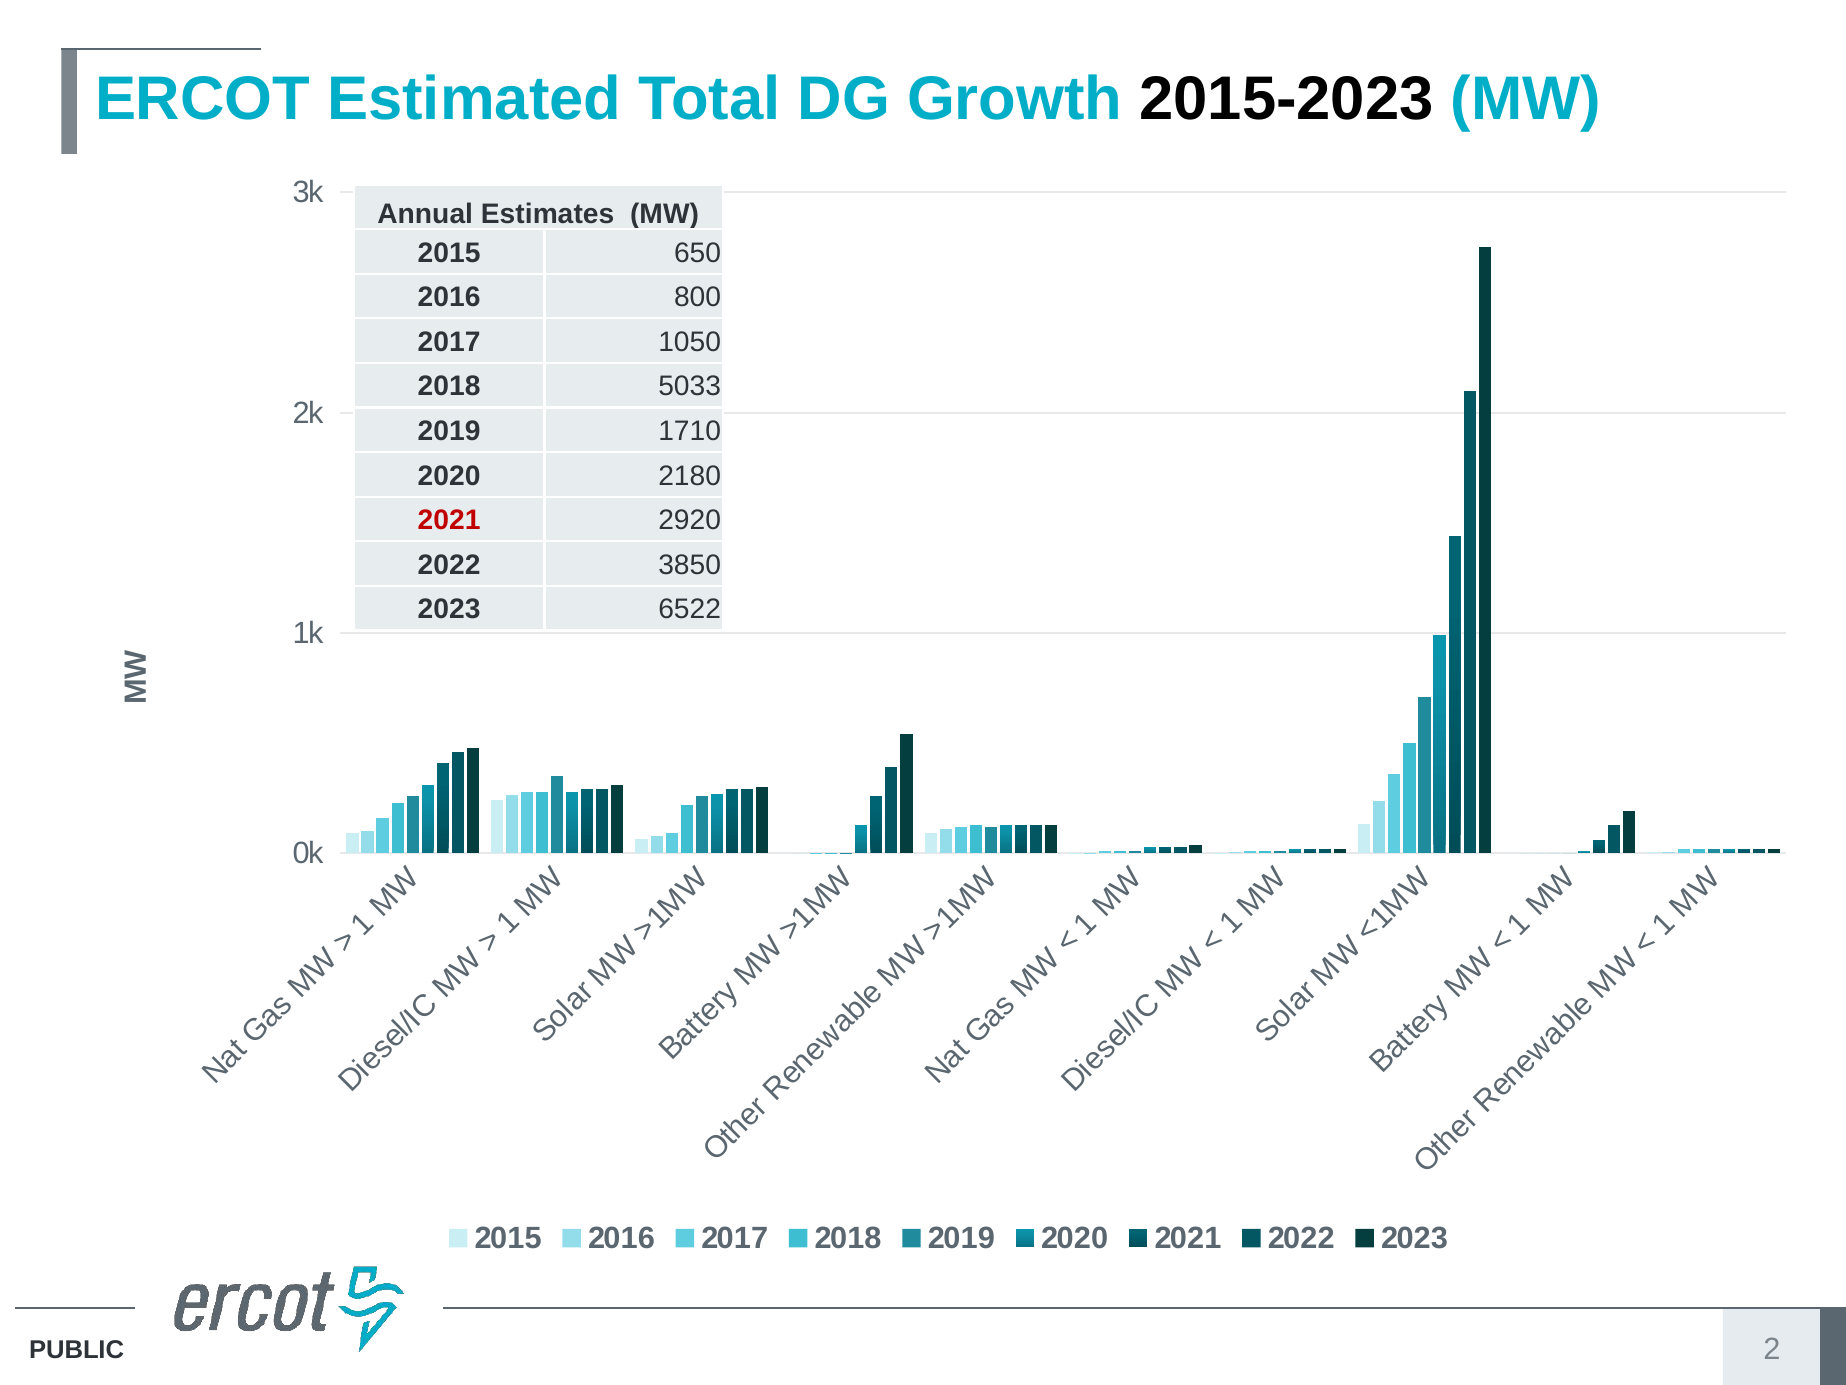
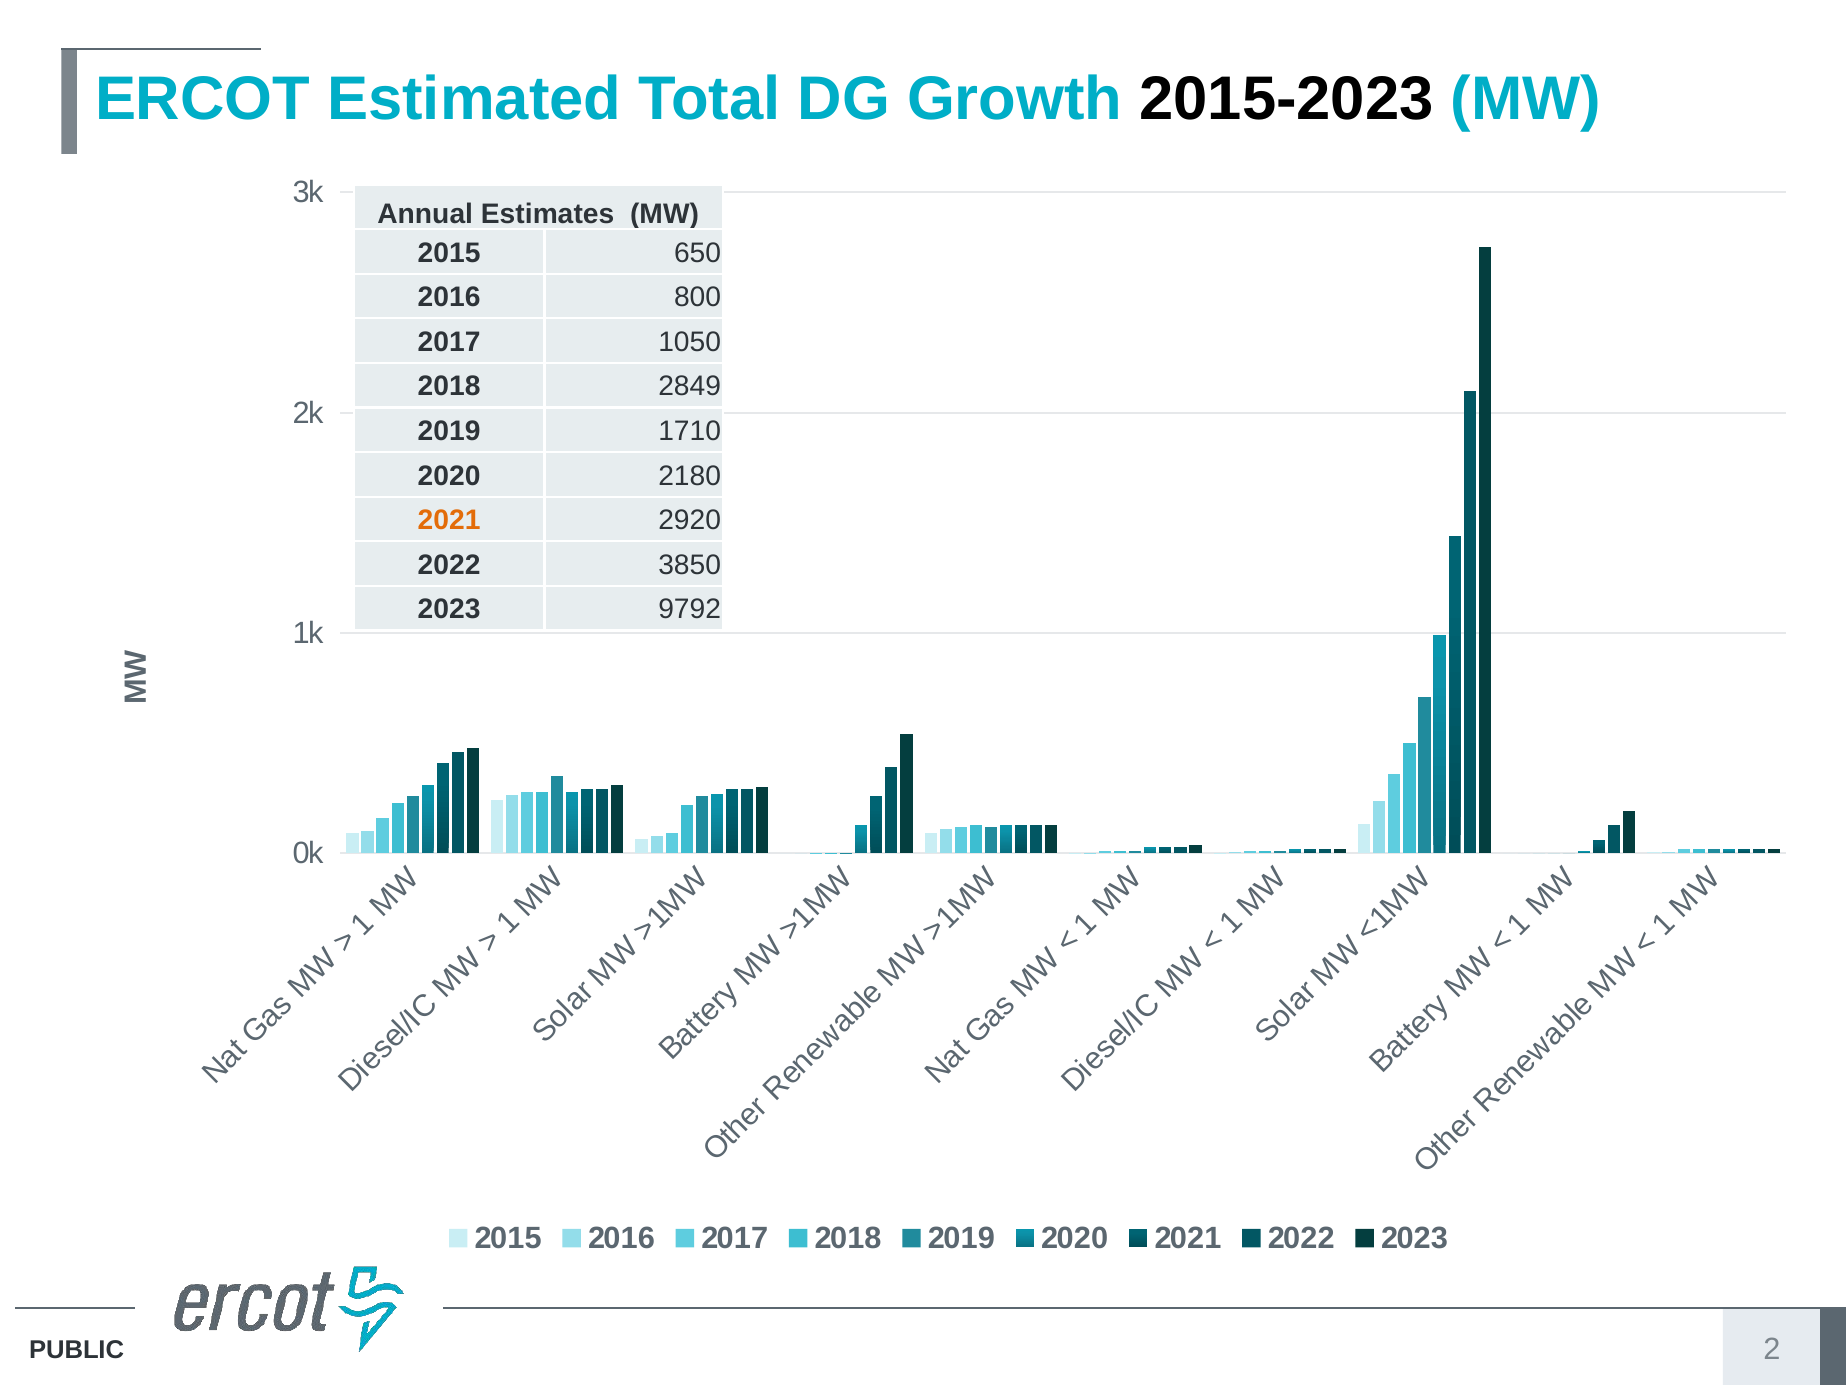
5033: 5033 -> 2849
2021 at (449, 520) colour: red -> orange
6522: 6522 -> 9792
